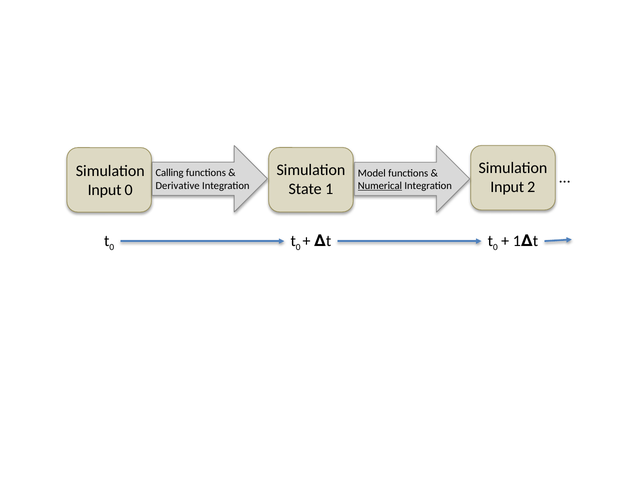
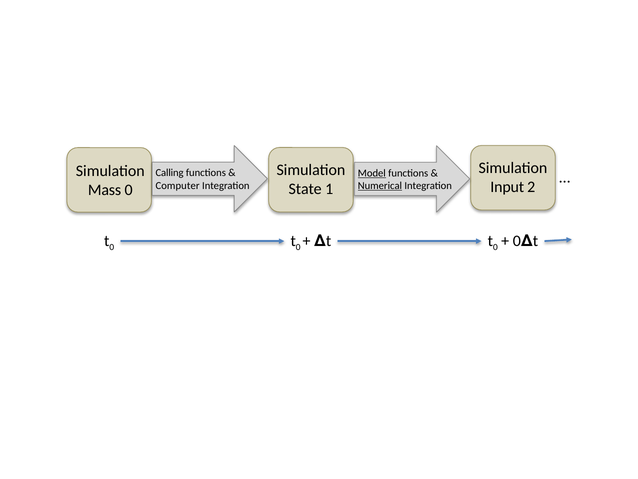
Model underline: none -> present
Derivative: Derivative -> Computer
Input at (105, 190): Input -> Mass
1 at (517, 241): 1 -> 0
